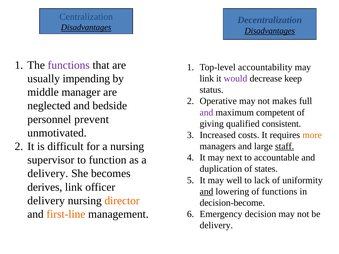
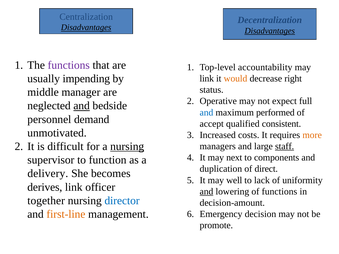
would colour: purple -> orange
keep: keep -> right
makes: makes -> expect
and at (82, 106) underline: none -> present
and at (206, 113) colour: purple -> blue
competent: competent -> performed
prevent: prevent -> demand
giving: giving -> accept
nursing at (127, 147) underline: none -> present
accountable: accountable -> components
states: states -> direct
delivery at (46, 201): delivery -> together
director colour: orange -> blue
decision-become: decision-become -> decision-amount
delivery at (216, 226): delivery -> promote
